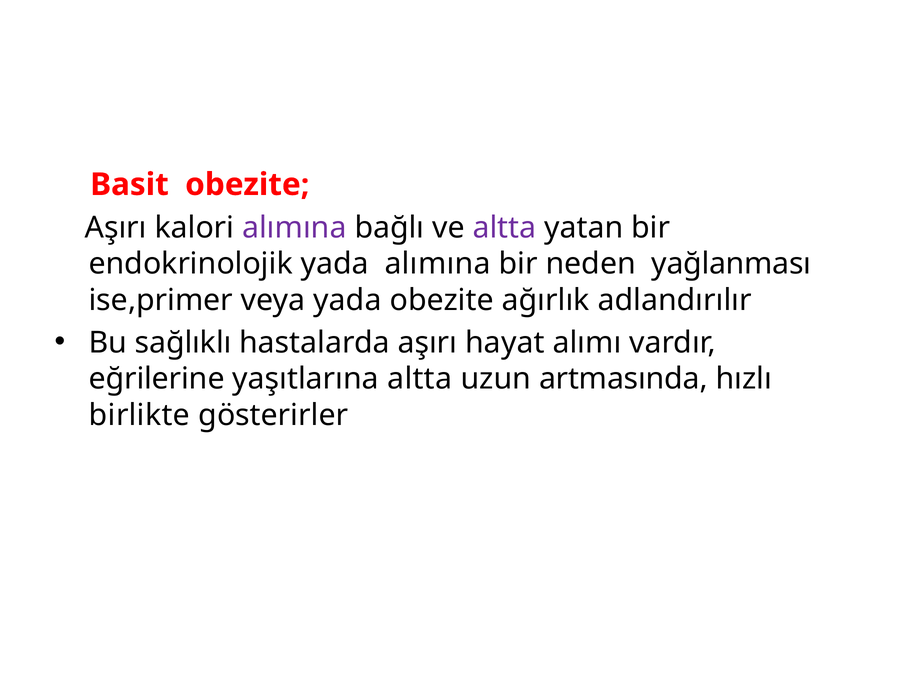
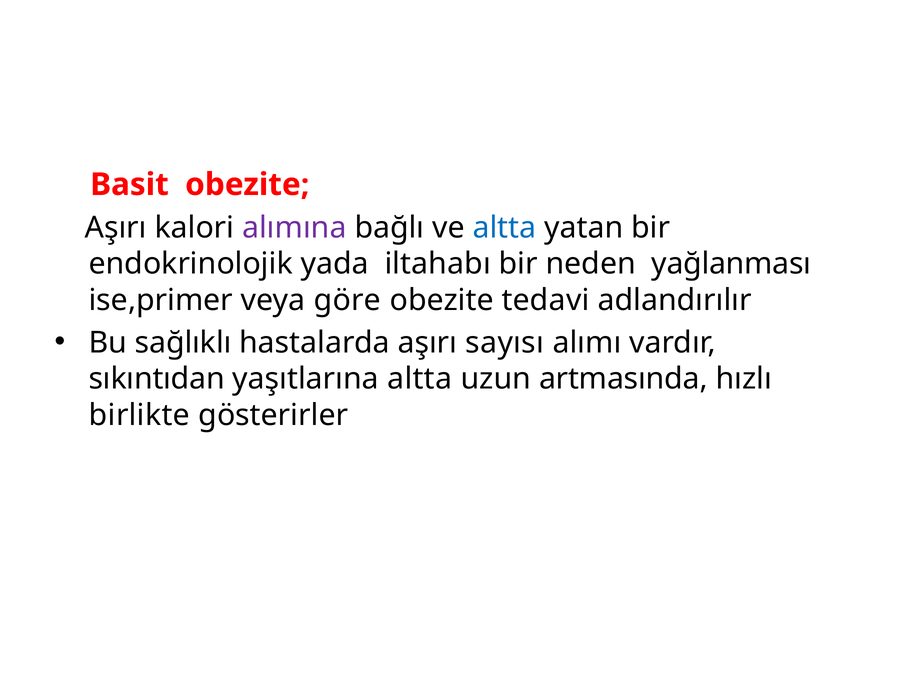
altta at (505, 228) colour: purple -> blue
yada alımına: alımına -> iltahabı
veya yada: yada -> göre
ağırlık: ağırlık -> tedavi
hayat: hayat -> sayısı
eğrilerine: eğrilerine -> sıkıntıdan
